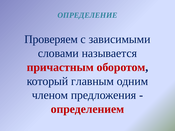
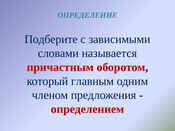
Проверяем: Проверяем -> Подберите
